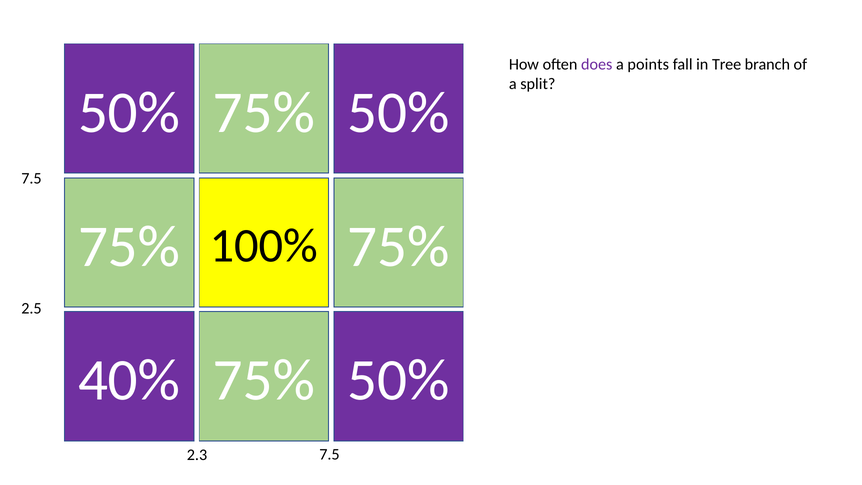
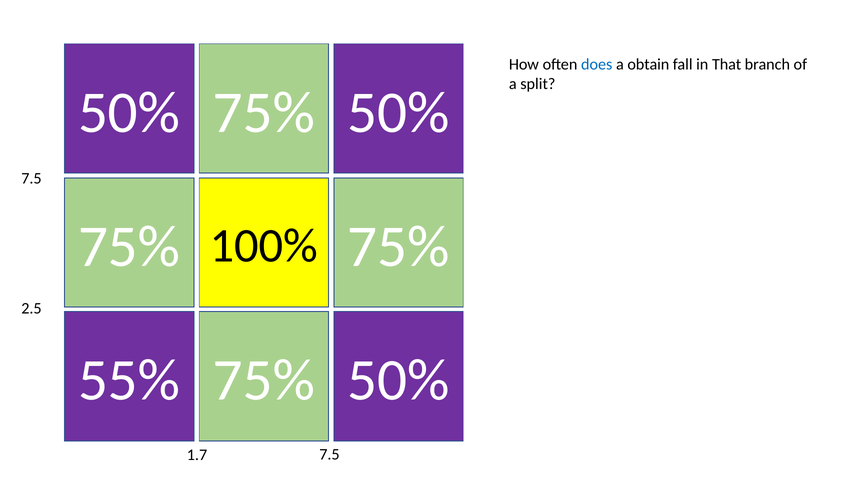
does colour: purple -> blue
points: points -> obtain
Tree: Tree -> That
40%: 40% -> 55%
2.3: 2.3 -> 1.7
